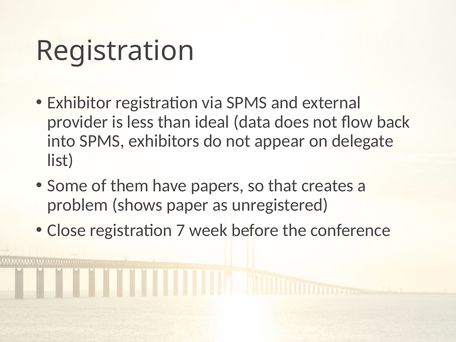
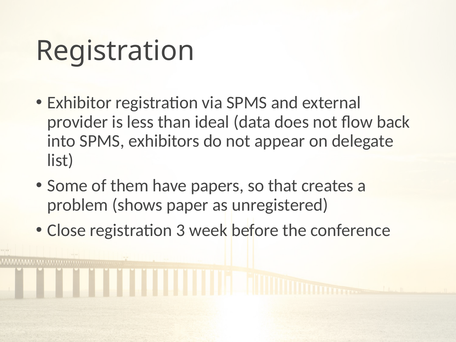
7: 7 -> 3
